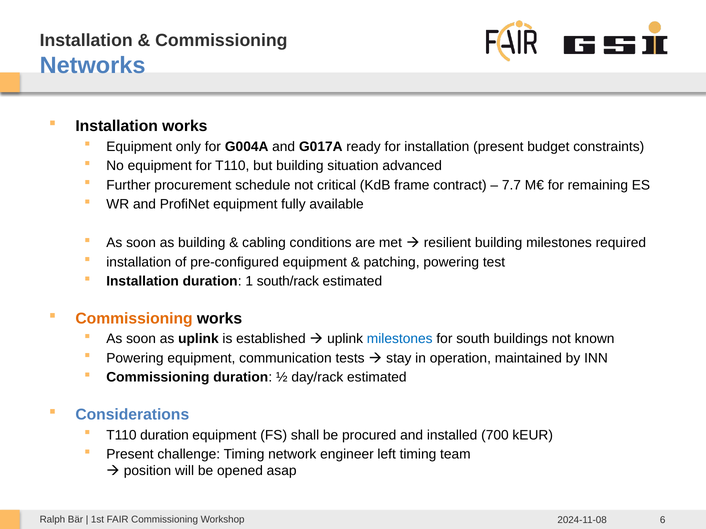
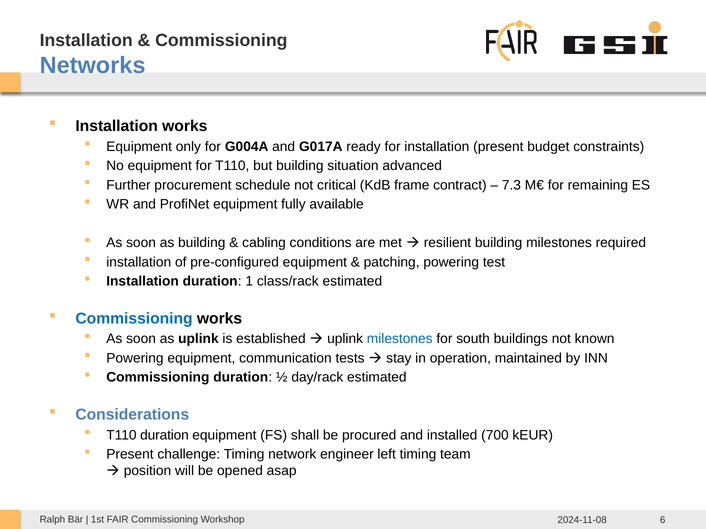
7.7: 7.7 -> 7.3
south/rack: south/rack -> class/rack
Commissioning at (134, 319) colour: orange -> blue
